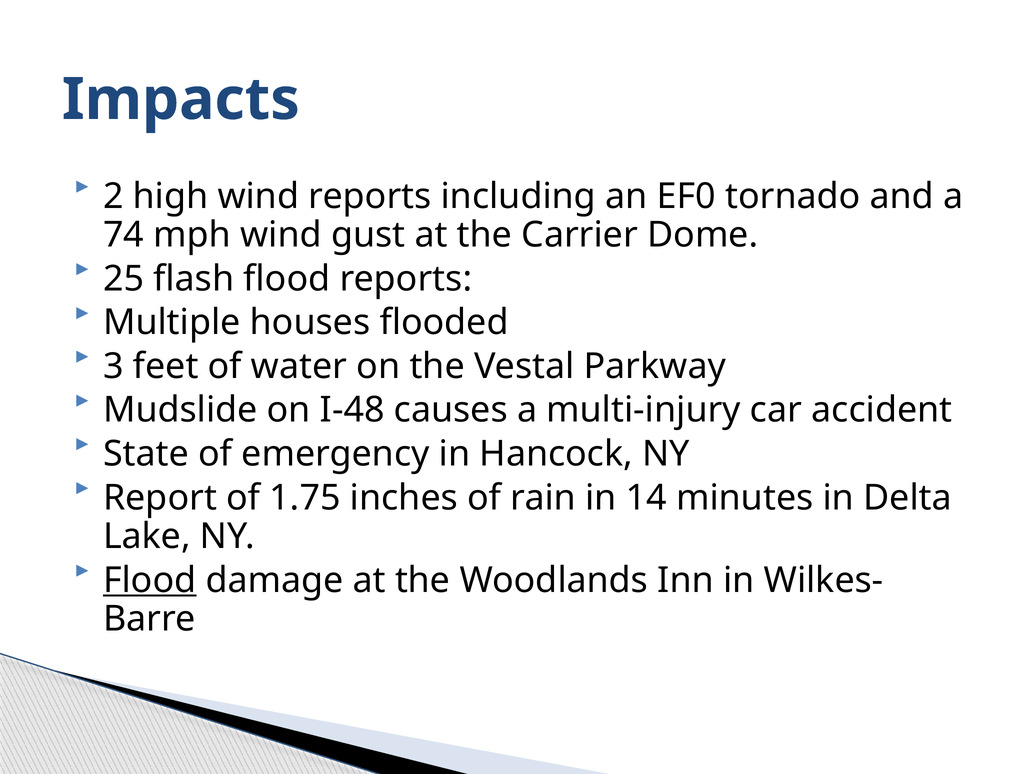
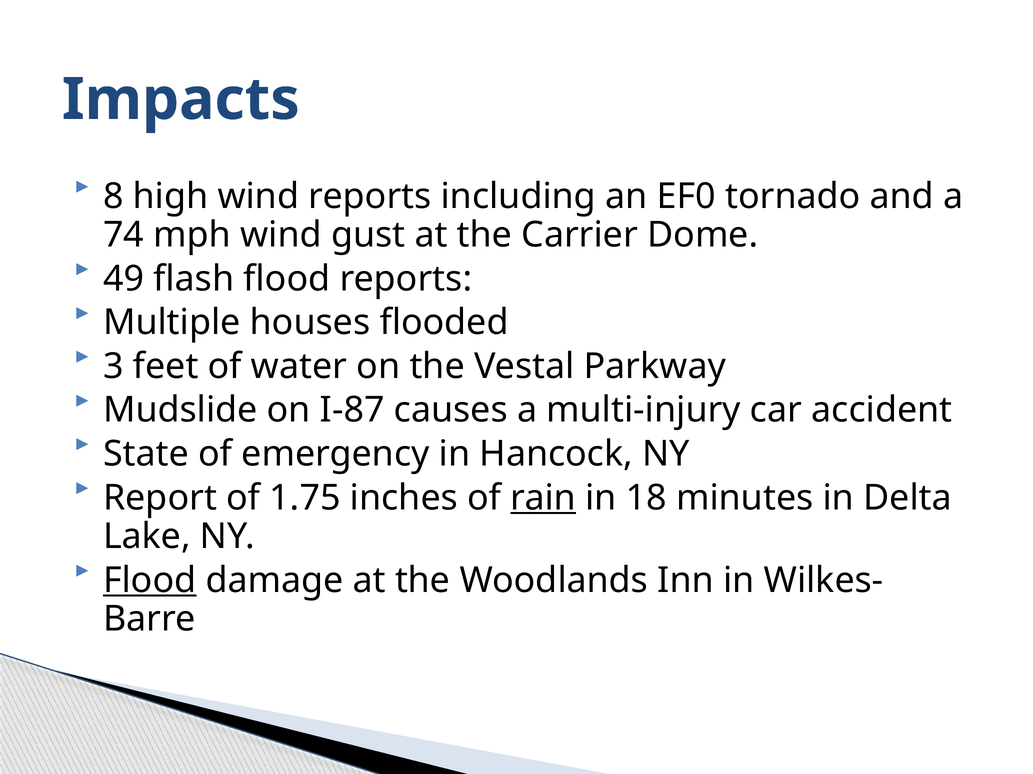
2: 2 -> 8
25: 25 -> 49
I-48: I-48 -> I-87
rain underline: none -> present
14: 14 -> 18
